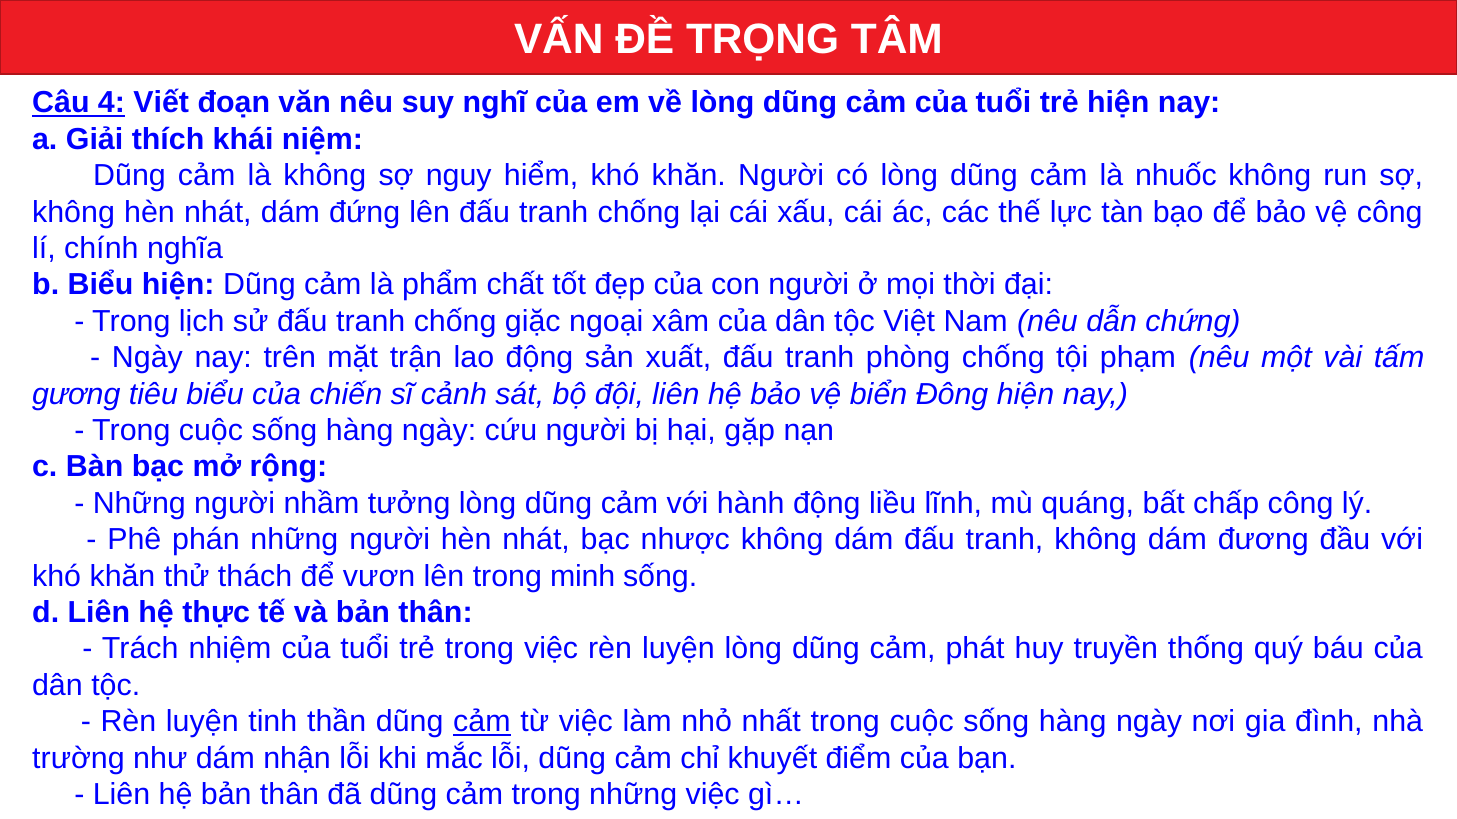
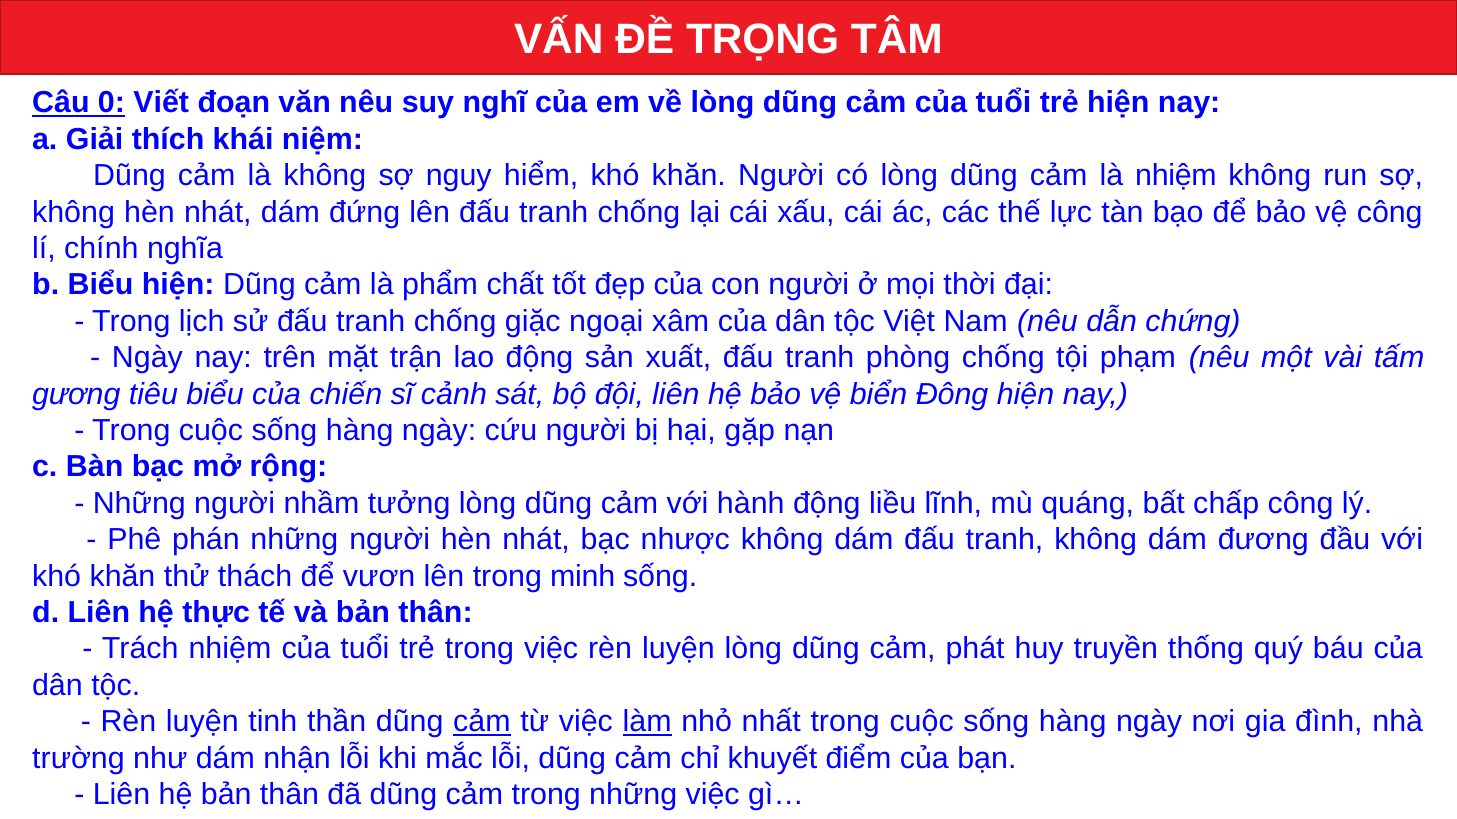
4: 4 -> 0
là nhuốc: nhuốc -> nhiệm
làm underline: none -> present
